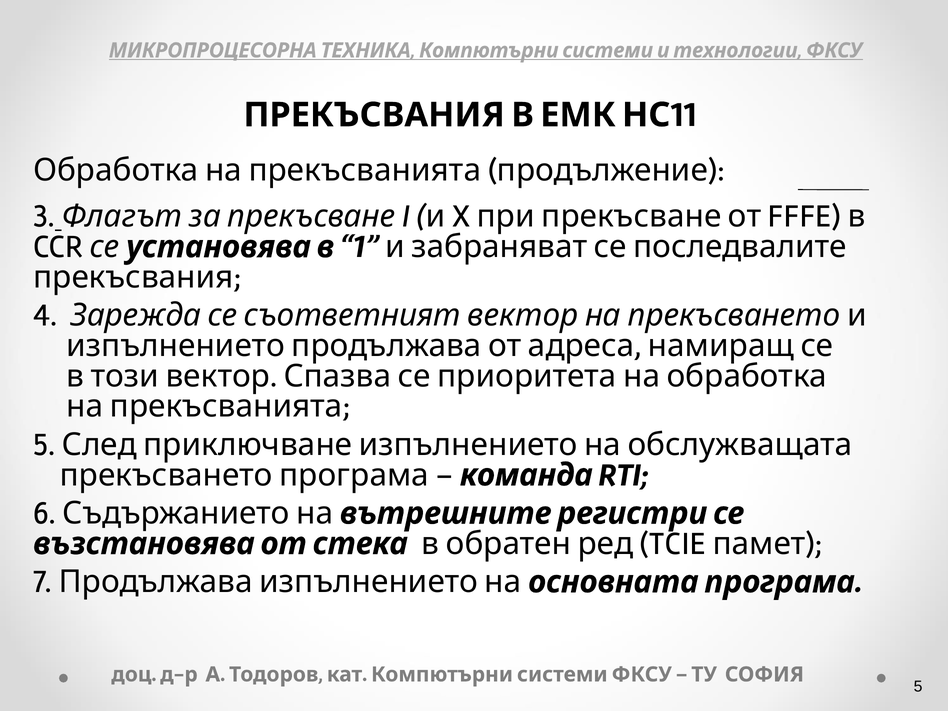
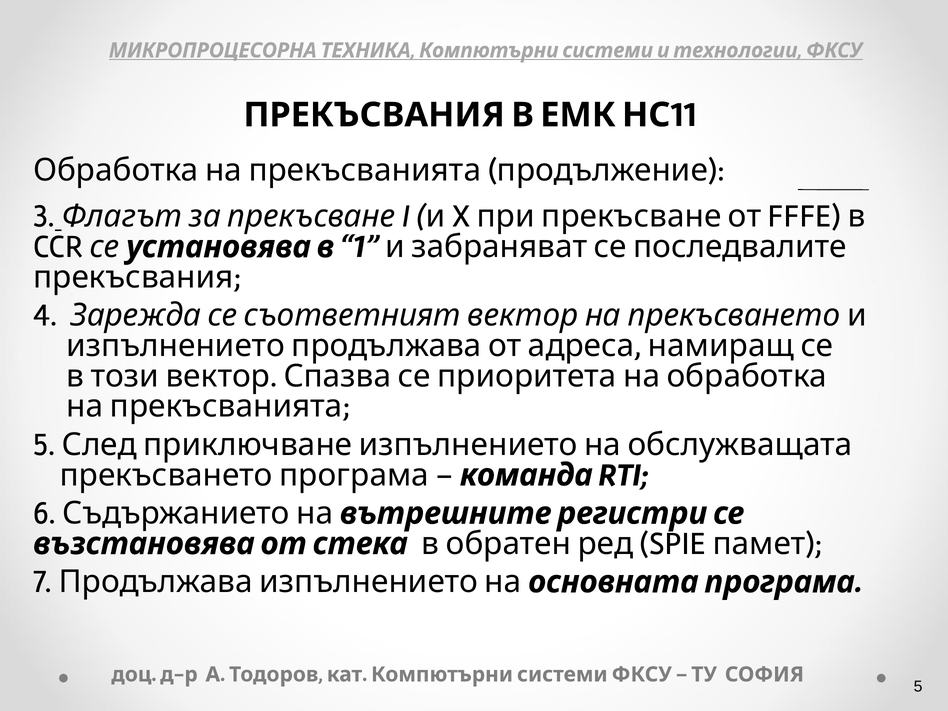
TCIE: TCIE -> SPIE
